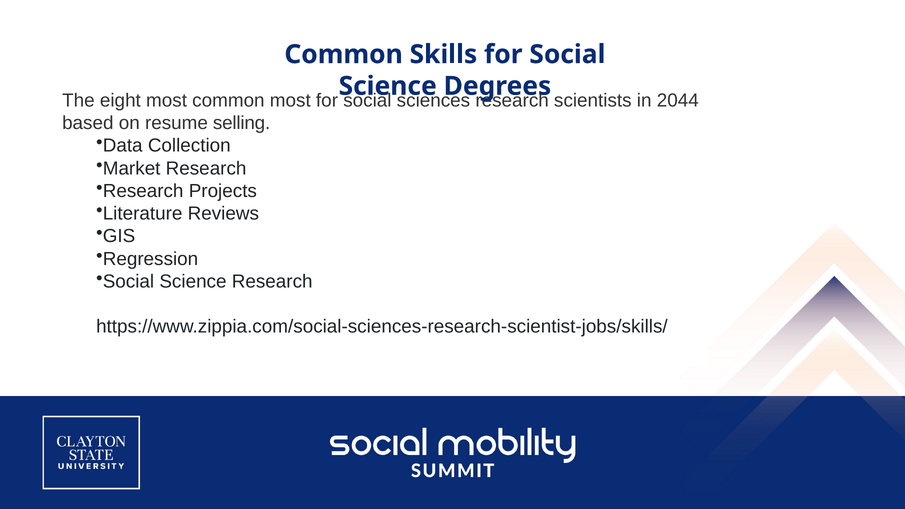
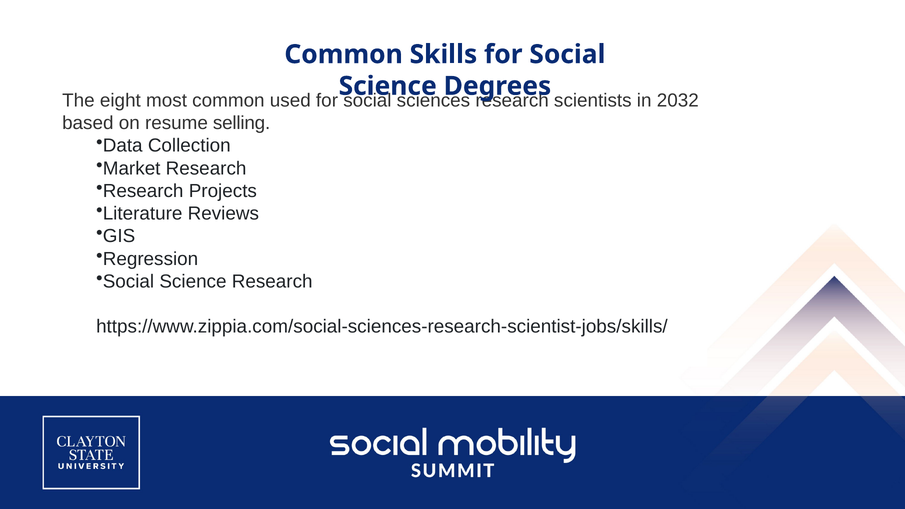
common most: most -> used
2044: 2044 -> 2032
